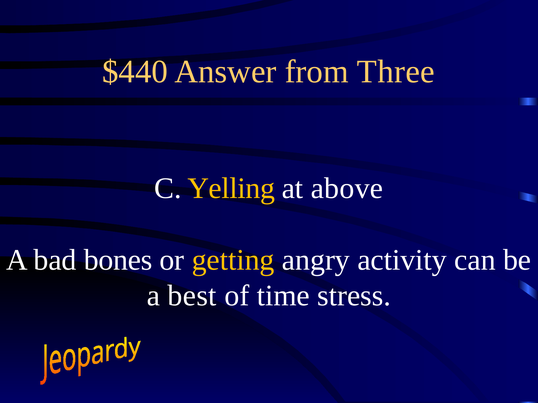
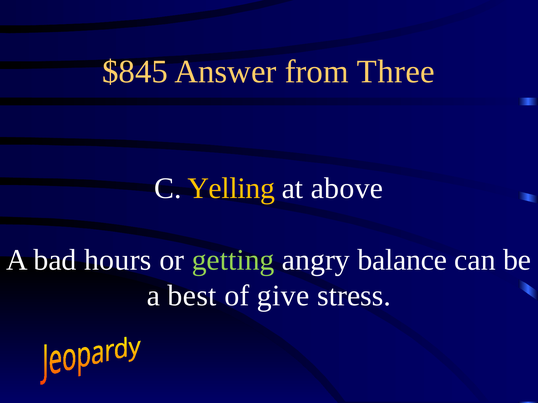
$440: $440 -> $845
bones: bones -> hours
getting colour: yellow -> light green
activity: activity -> balance
time: time -> give
